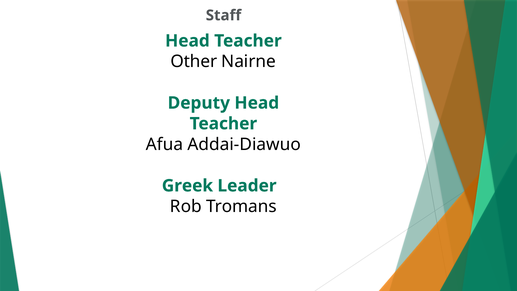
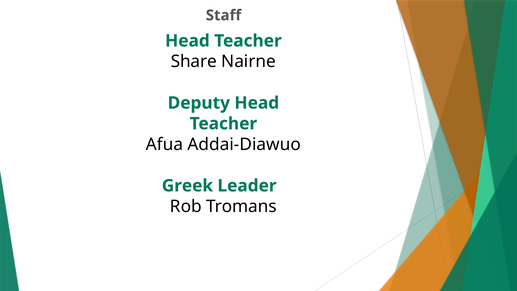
Other: Other -> Share
